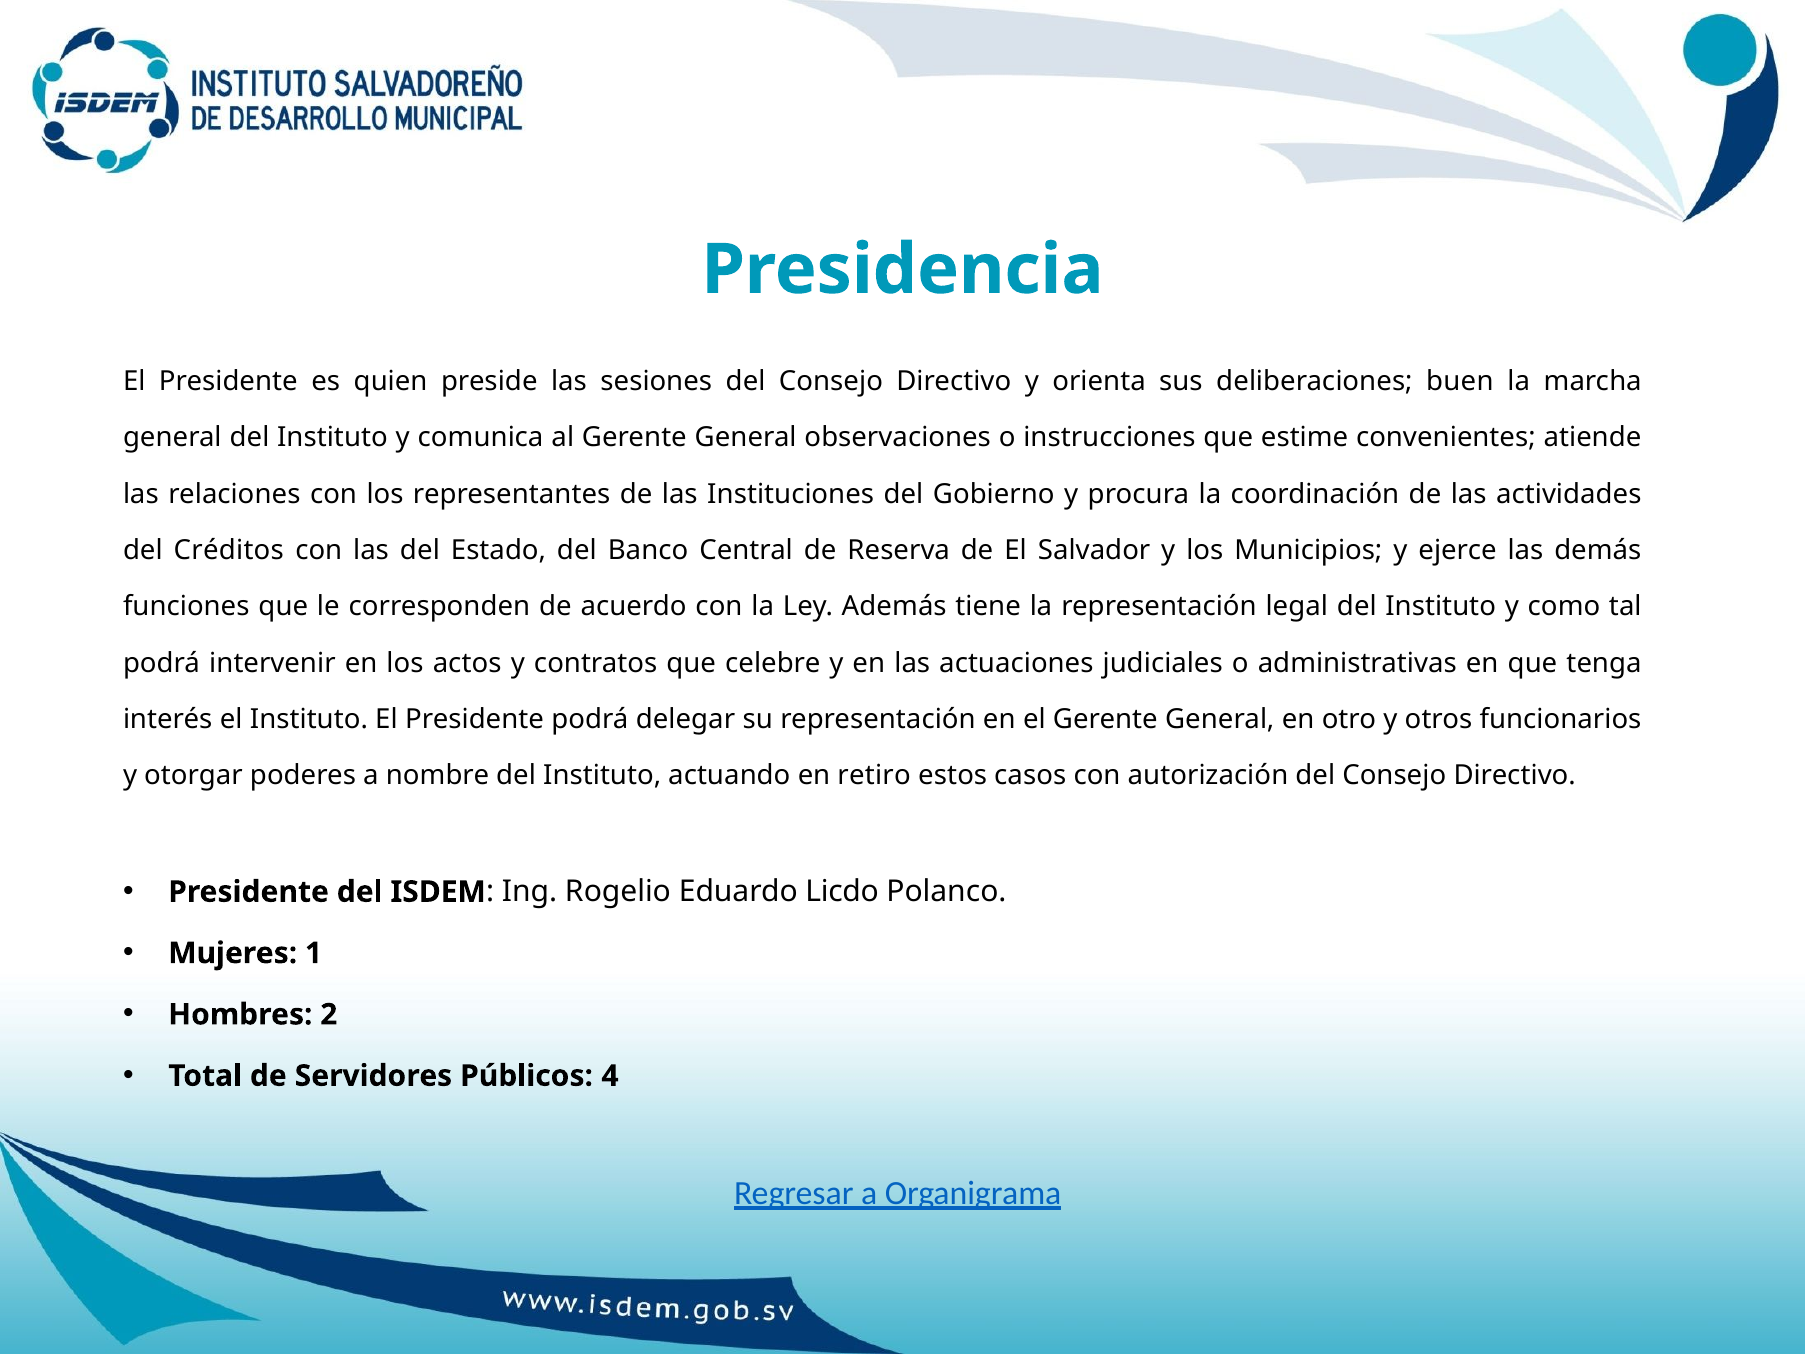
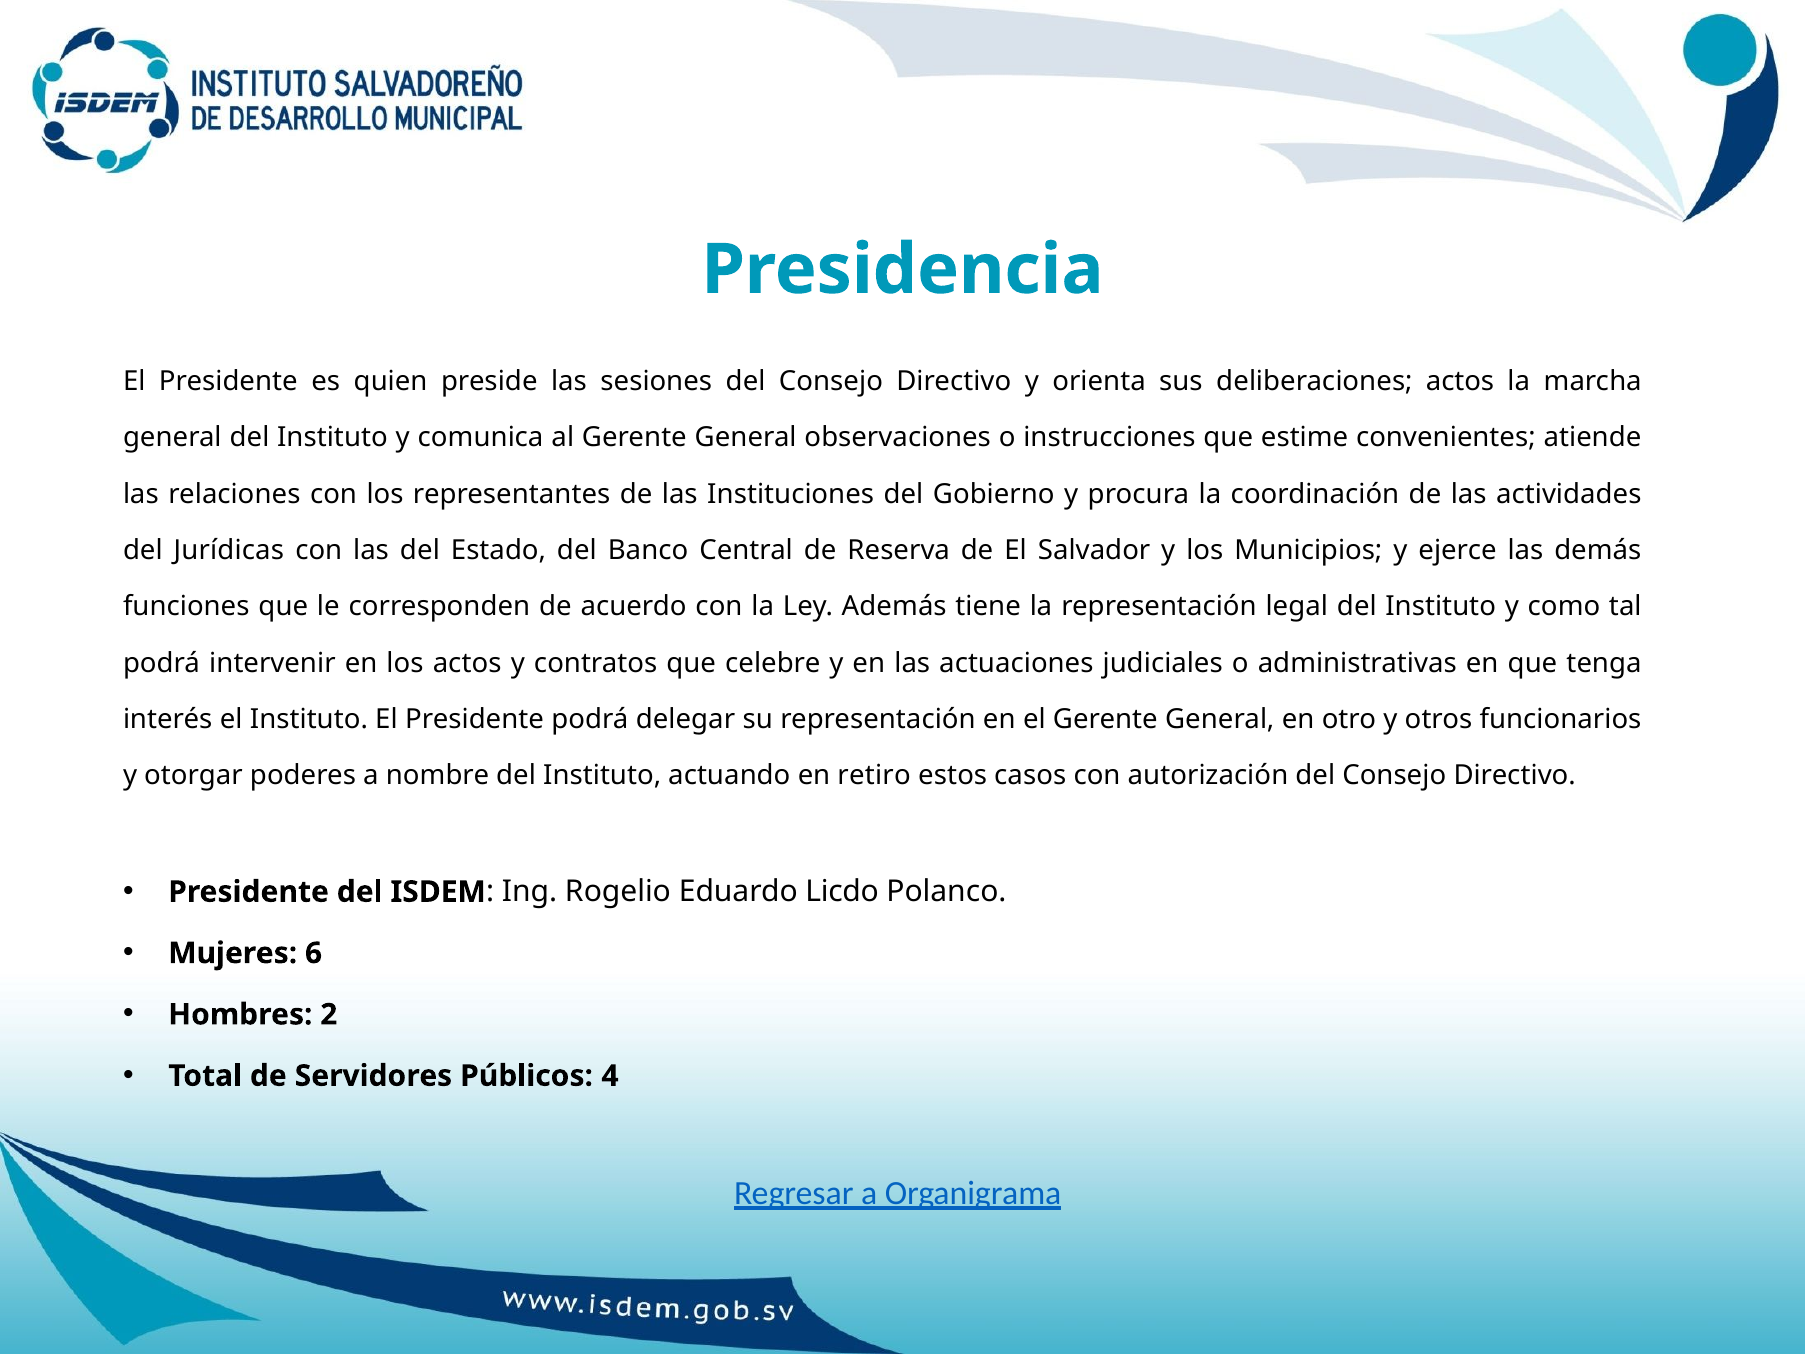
deliberaciones buen: buen -> actos
Créditos: Créditos -> Jurídicas
1: 1 -> 6
